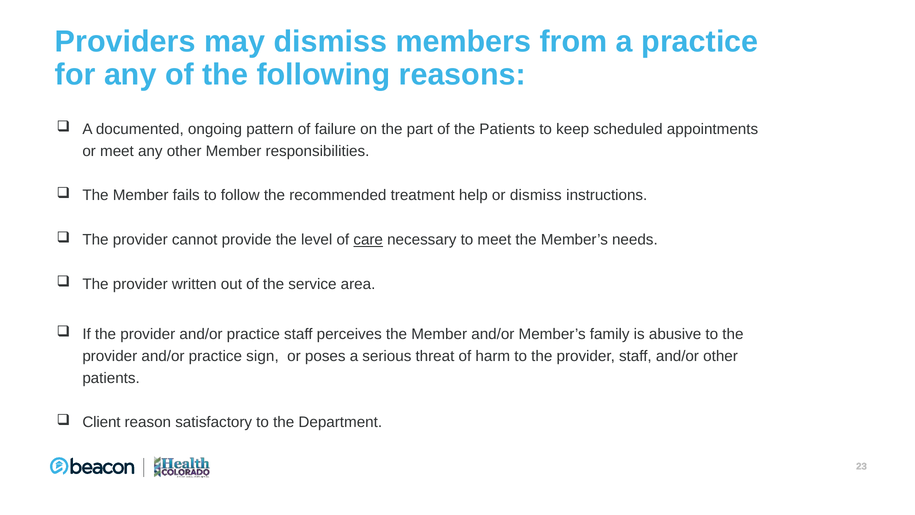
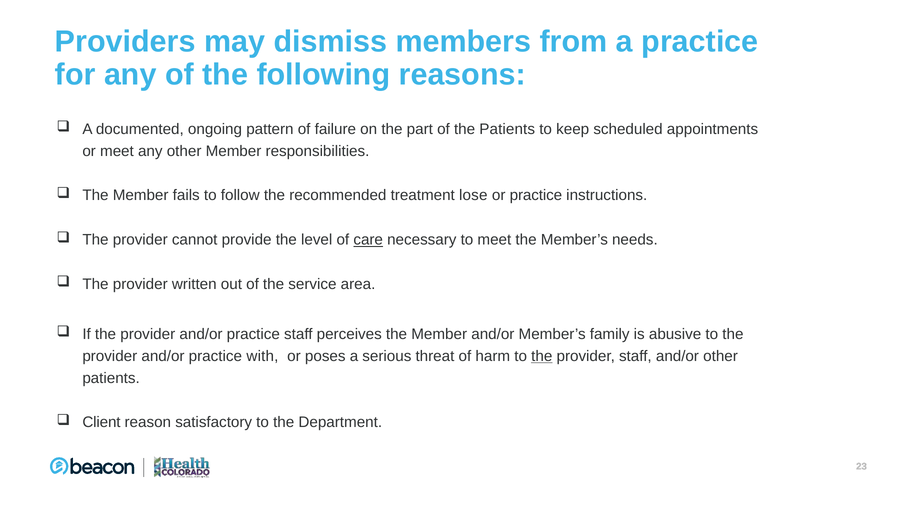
help: help -> lose
or dismiss: dismiss -> practice
sign: sign -> with
the at (542, 356) underline: none -> present
